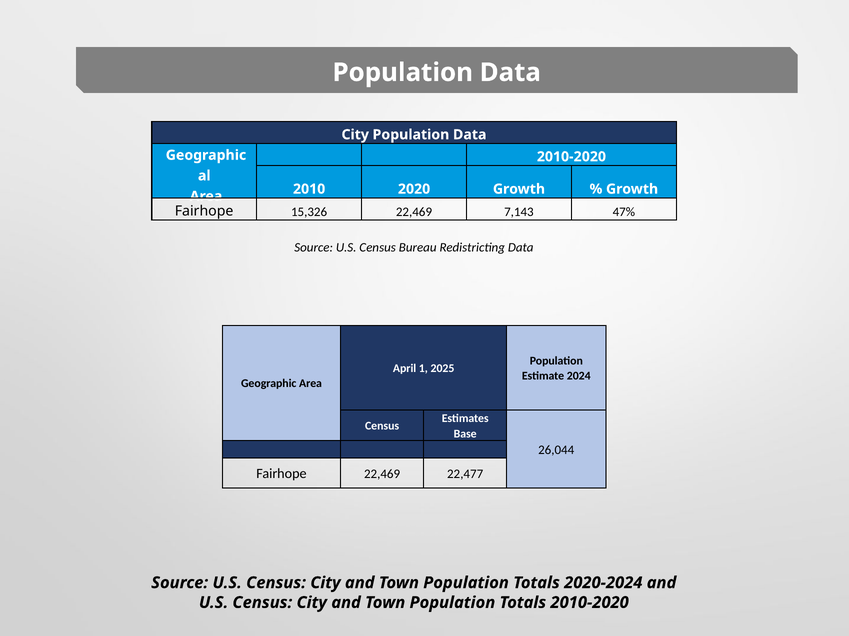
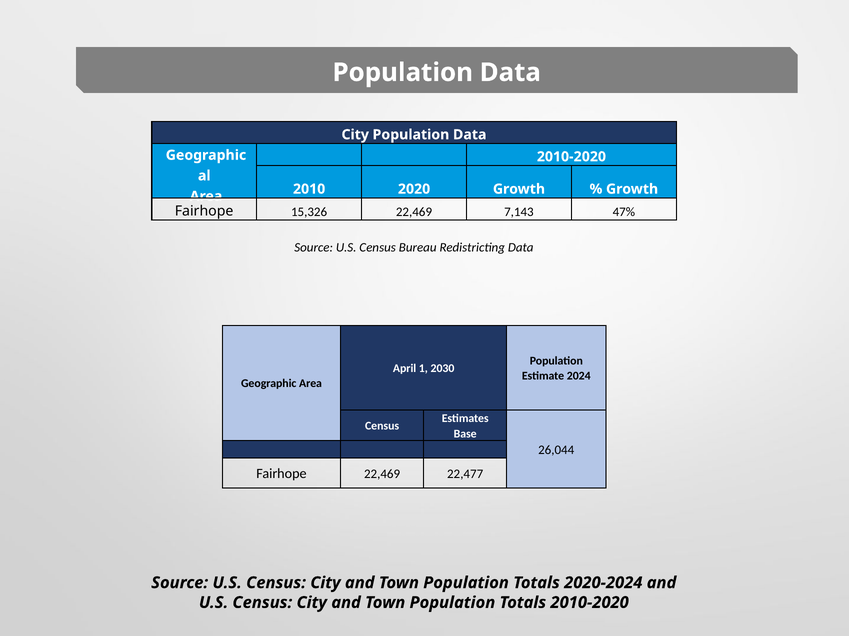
2025: 2025 -> 2030
